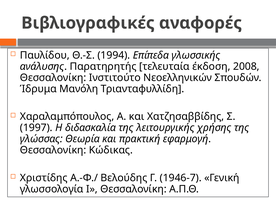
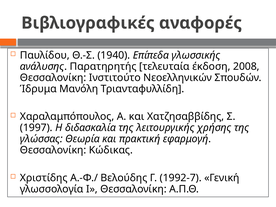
1994: 1994 -> 1940
1946-7: 1946-7 -> 1992-7
